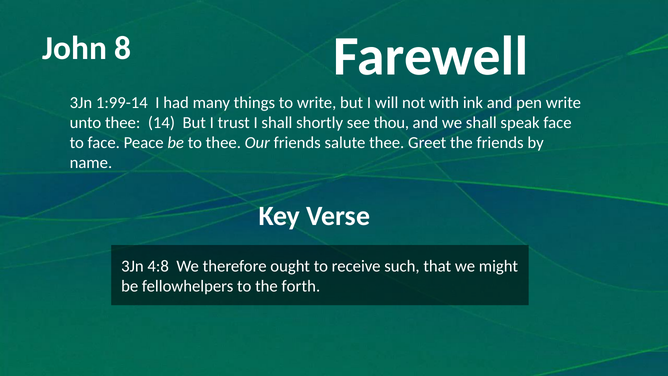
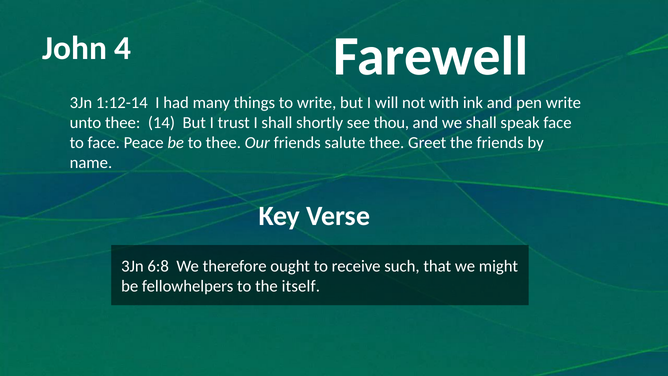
8: 8 -> 4
1:99-14: 1:99-14 -> 1:12-14
4:8: 4:8 -> 6:8
forth: forth -> itself
